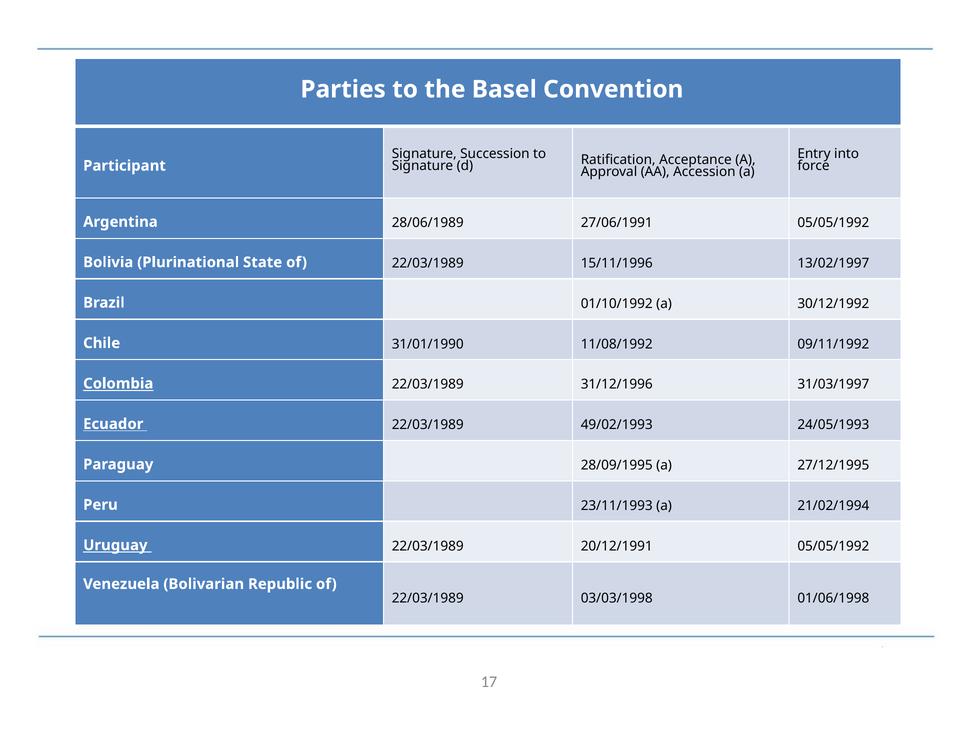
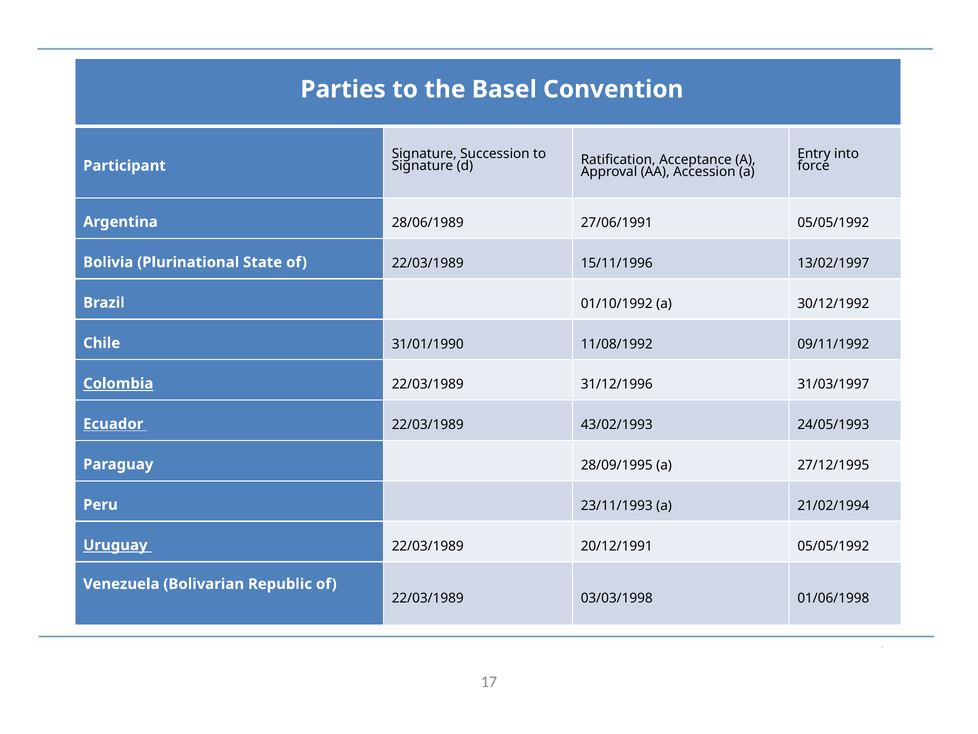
49/02/1993: 49/02/1993 -> 43/02/1993
